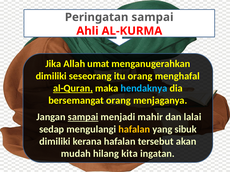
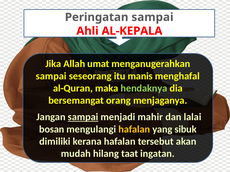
AL-KURMA: AL-KURMA -> AL-KEPALA
dimiliki at (51, 76): dimiliki -> sampai
itu orang: orang -> manis
al-Quran underline: present -> none
hendaknya colour: light blue -> light green
sedap: sedap -> bosan
kita: kita -> taat
